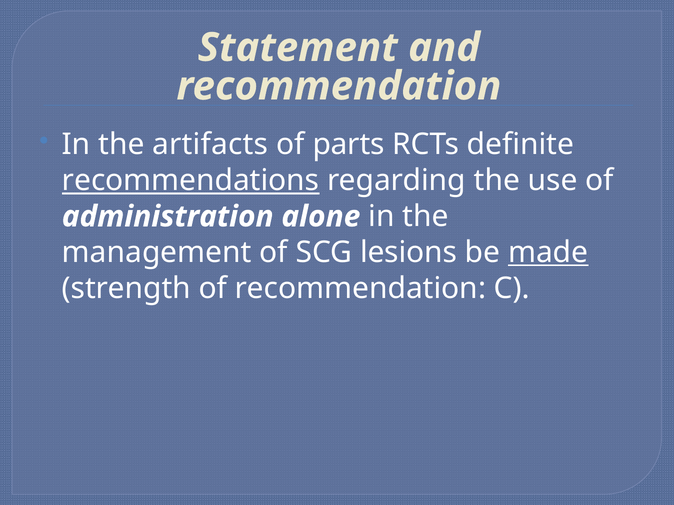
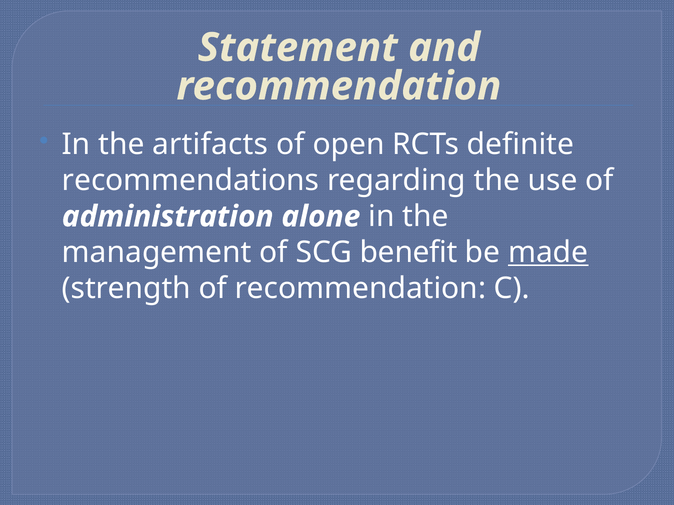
parts: parts -> open
recommendations underline: present -> none
lesions: lesions -> benefit
